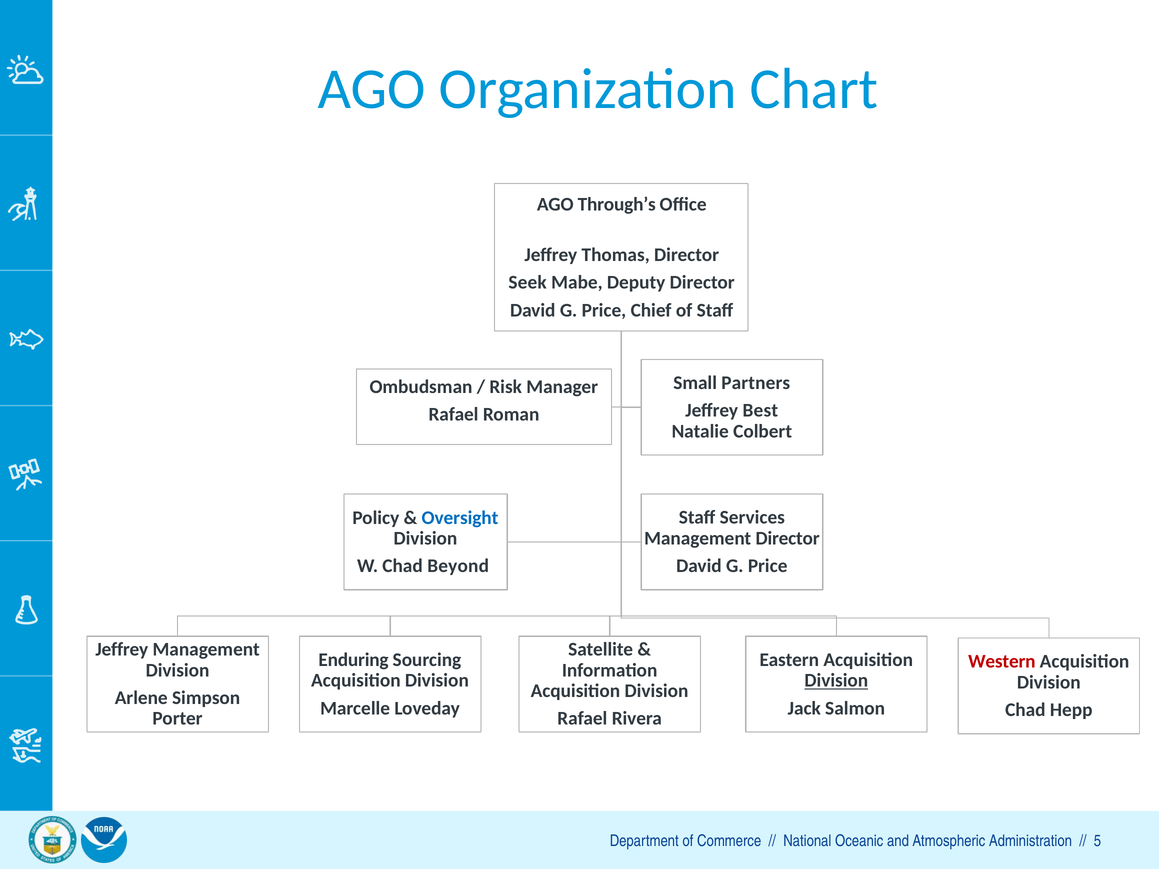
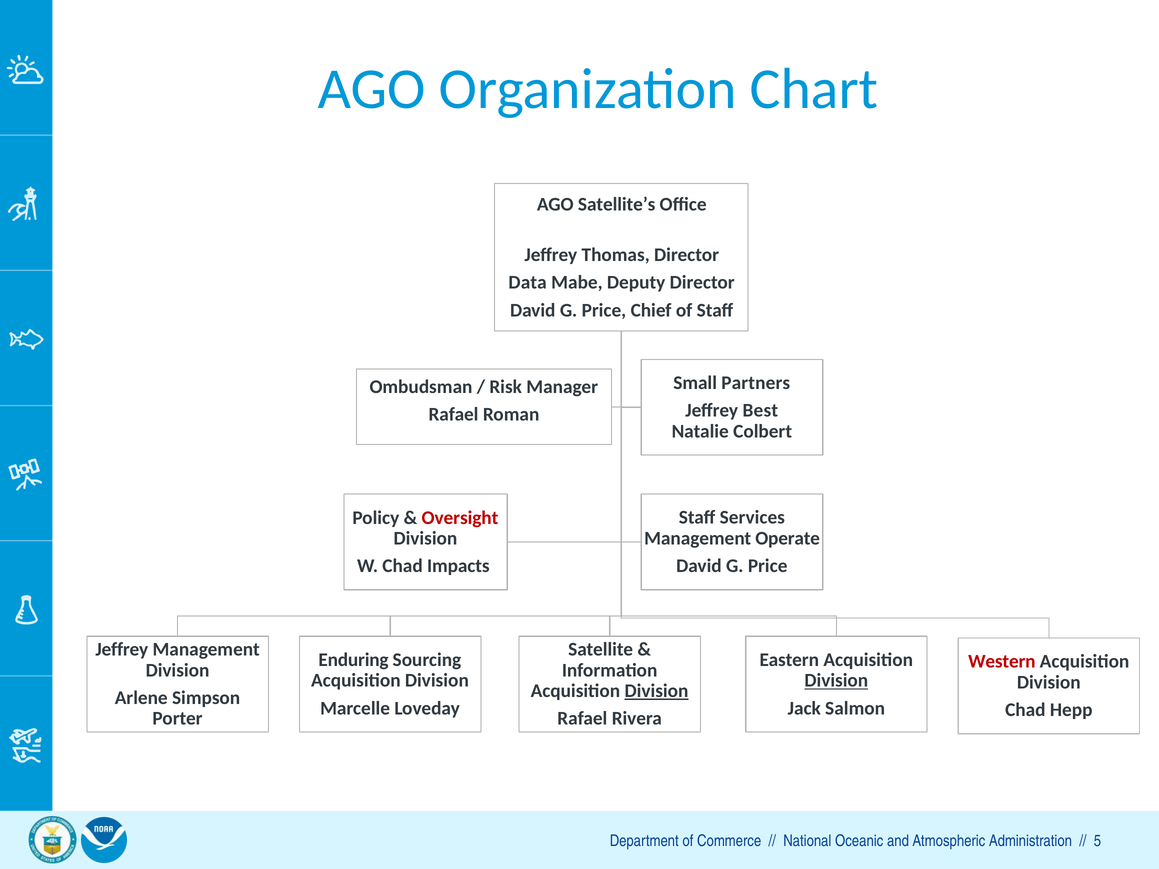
Through’s: Through’s -> Satellite’s
Seek: Seek -> Data
Oversight colour: blue -> red
Management Director: Director -> Operate
Beyond: Beyond -> Impacts
Division at (656, 691) underline: none -> present
